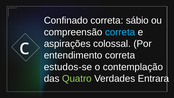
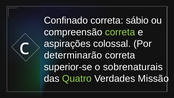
correta at (120, 32) colour: light blue -> light green
entendimento: entendimento -> determinarão
estudos-se: estudos-se -> superior-se
contemplação: contemplação -> sobrenaturais
Entrara: Entrara -> Missão
